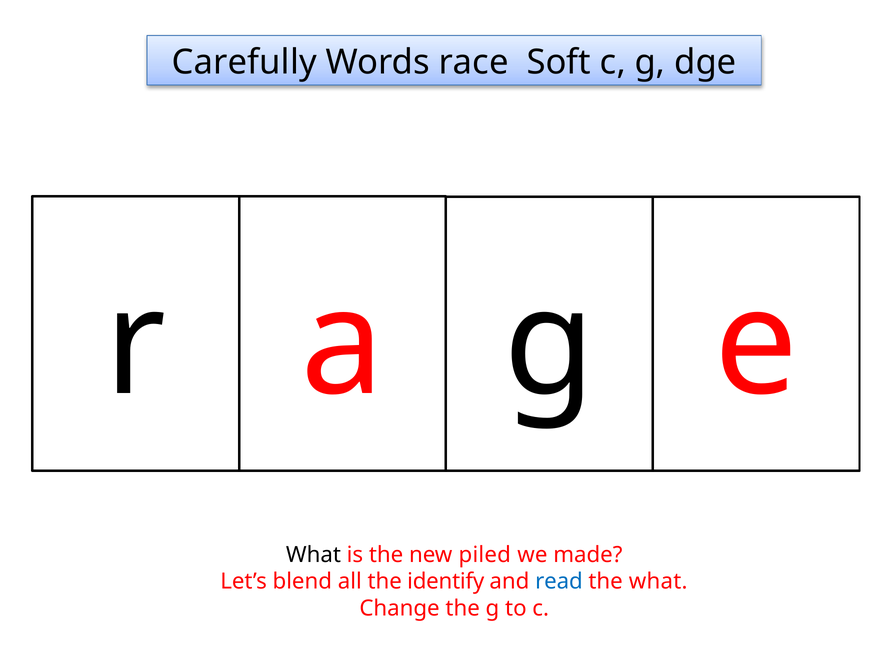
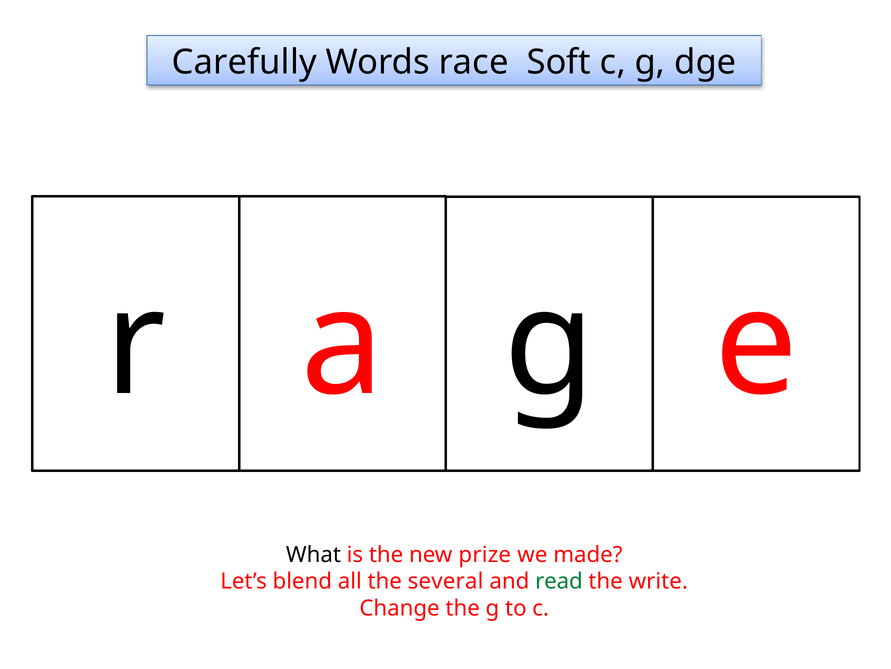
piled: piled -> prize
identify: identify -> several
read colour: blue -> green
the what: what -> write
